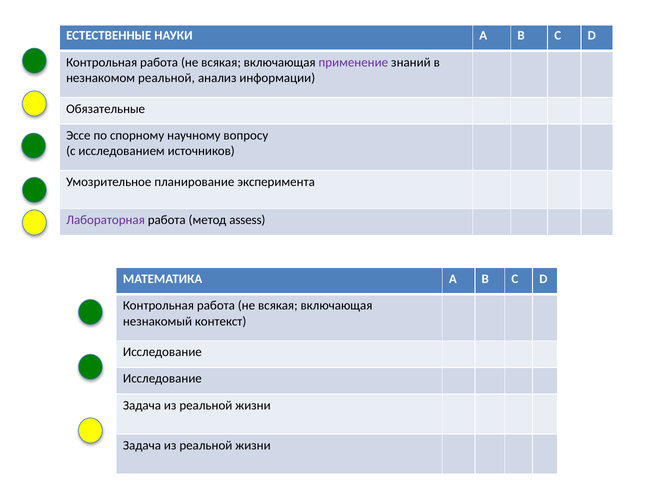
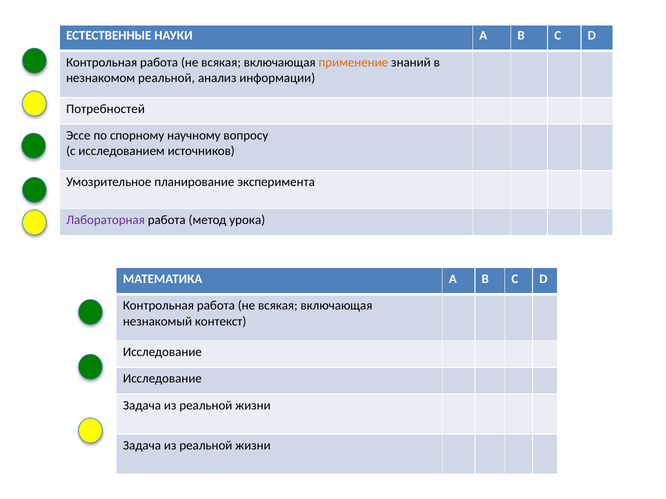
применение colour: purple -> orange
Обязательные: Обязательные -> Потребностей
assess: assess -> урока
